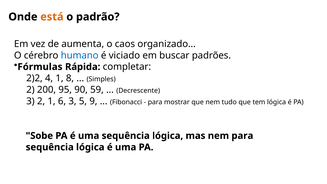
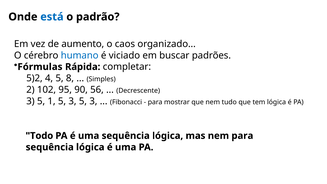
está colour: orange -> blue
aumenta: aumenta -> aumento
2)2: 2)2 -> 5)2
4 1: 1 -> 5
200: 200 -> 102
59: 59 -> 56
2 at (41, 101): 2 -> 5
1 6: 6 -> 5
3 5 9: 9 -> 3
Sobe: Sobe -> Todo
